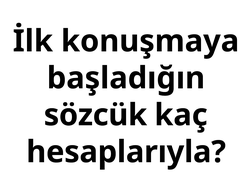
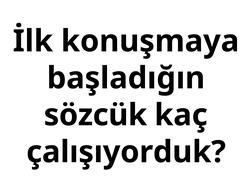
hesaplarıyla: hesaplarıyla -> çalışıyorduk
